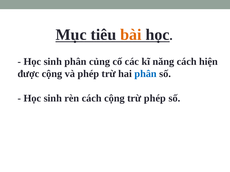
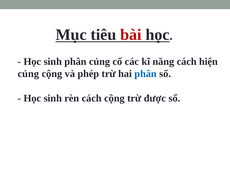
bài colour: orange -> red
được at (28, 74): được -> củng
trừ phép: phép -> được
